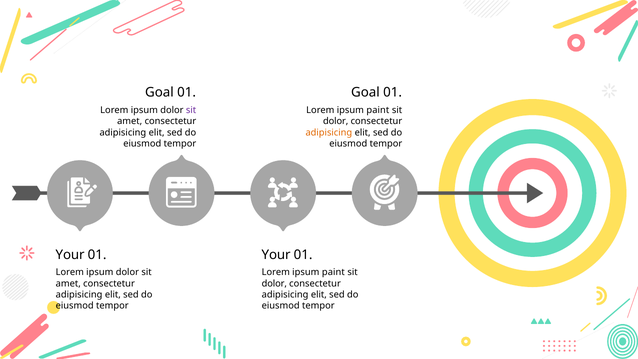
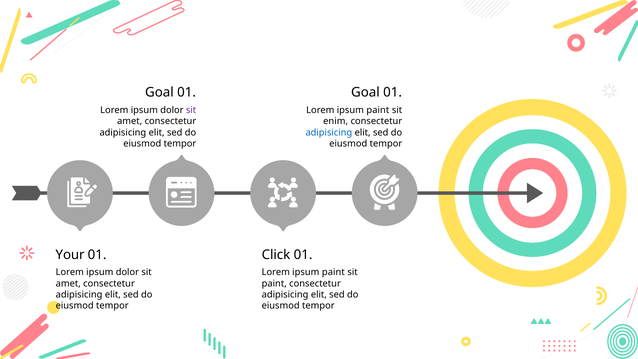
dolor at (336, 121): dolor -> enim
adipisicing at (329, 132) colour: orange -> blue
Your at (276, 255): Your -> Click
dolor at (274, 283): dolor -> paint
